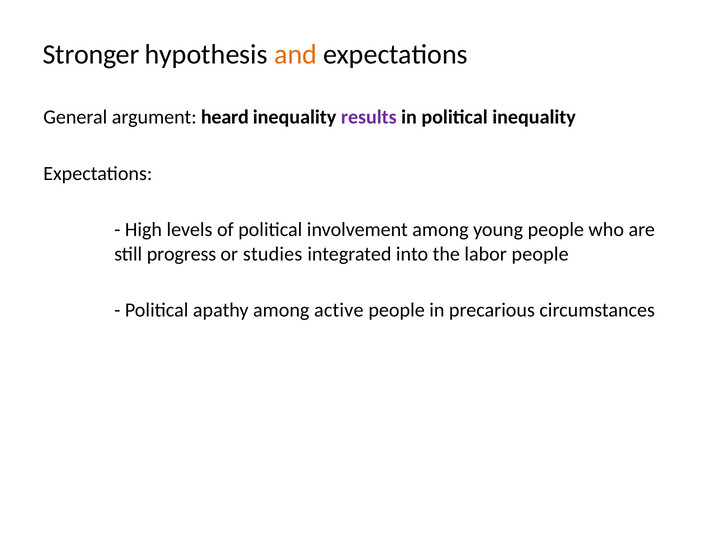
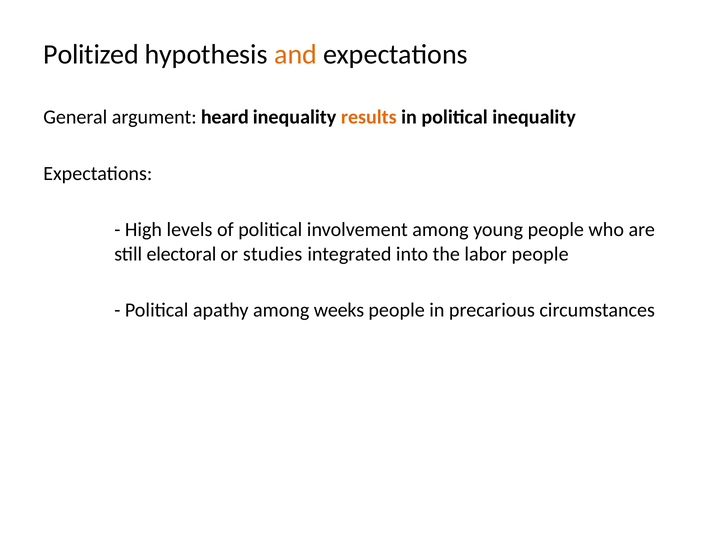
Stronger: Stronger -> Politized
results colour: purple -> orange
progress: progress -> electoral
active: active -> weeks
